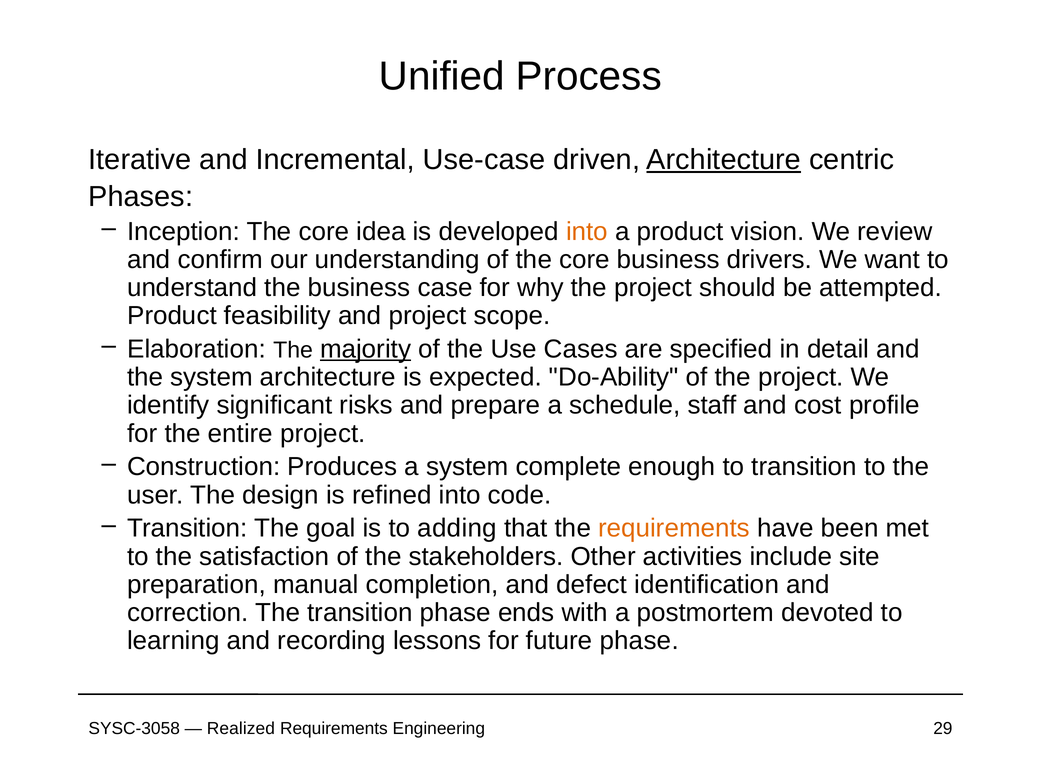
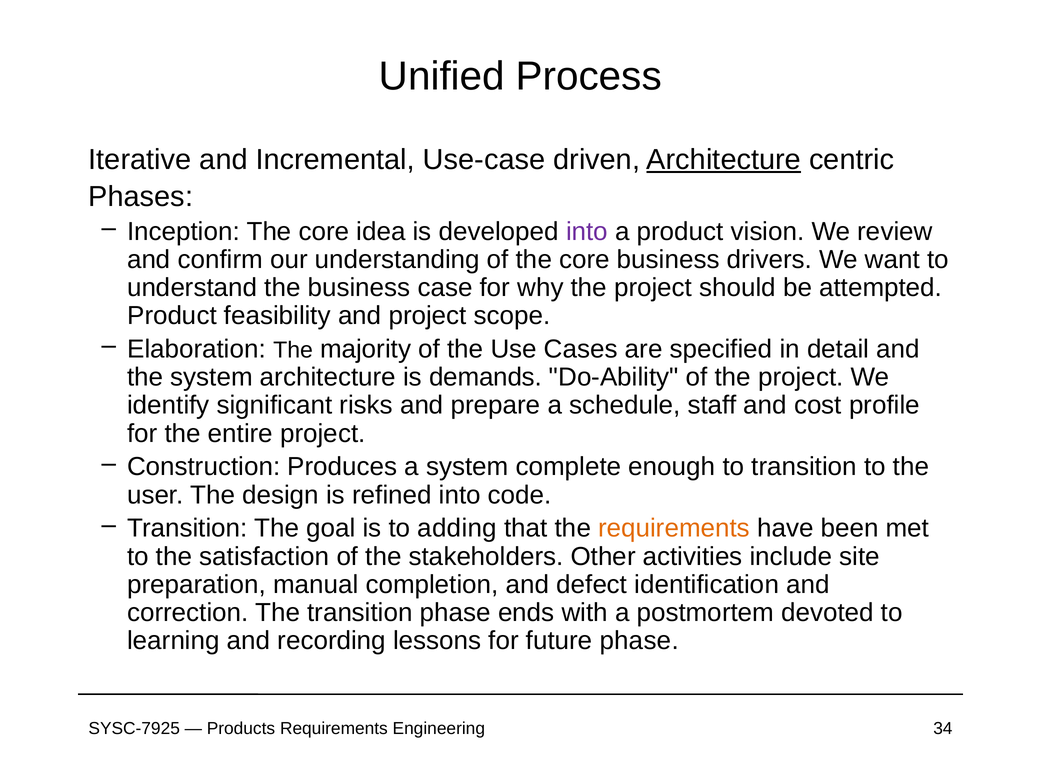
into at (587, 231) colour: orange -> purple
majority underline: present -> none
expected: expected -> demands
SYSC-3058: SYSC-3058 -> SYSC-7925
Realized: Realized -> Products
29: 29 -> 34
